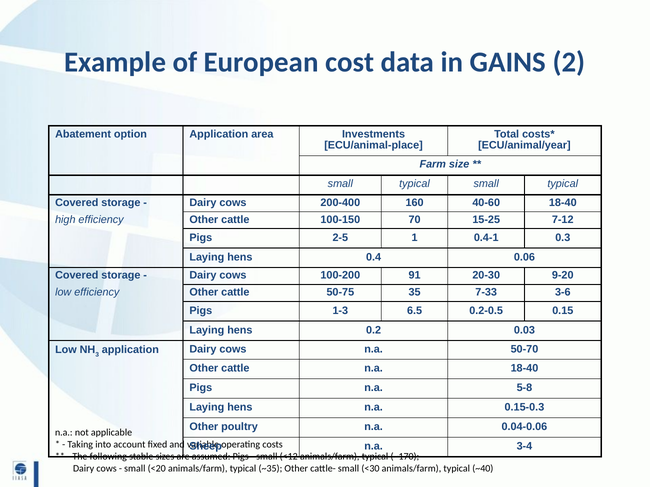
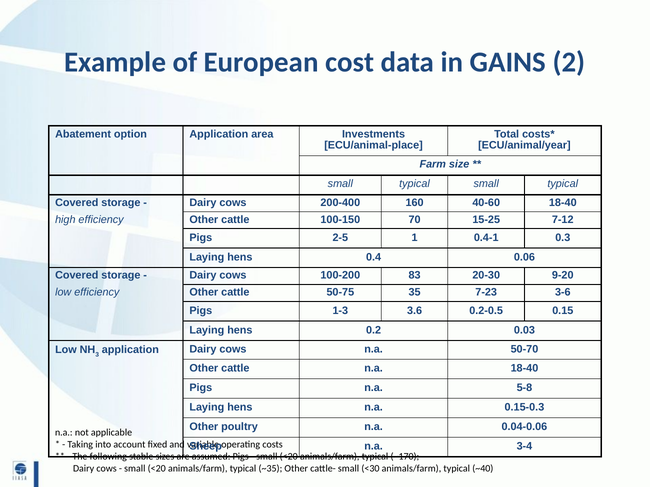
91: 91 -> 83
7-33: 7-33 -> 7-23
6.5: 6.5 -> 3.6
<12 at (289, 457): <12 -> <20
